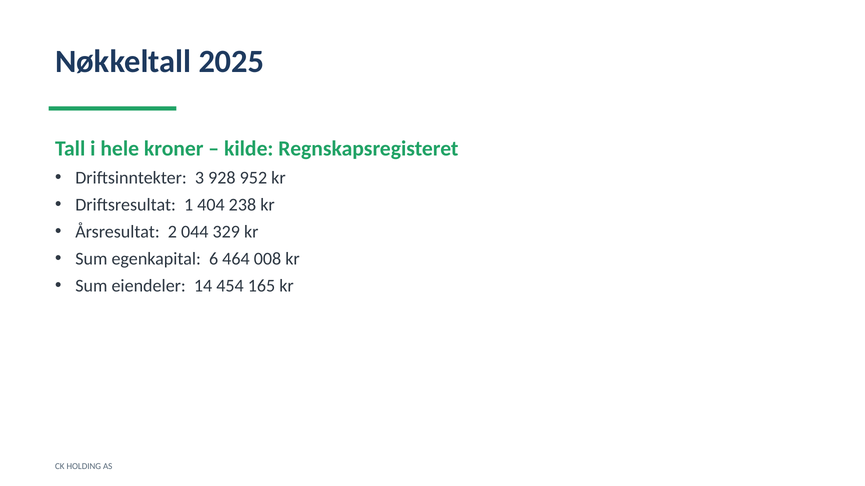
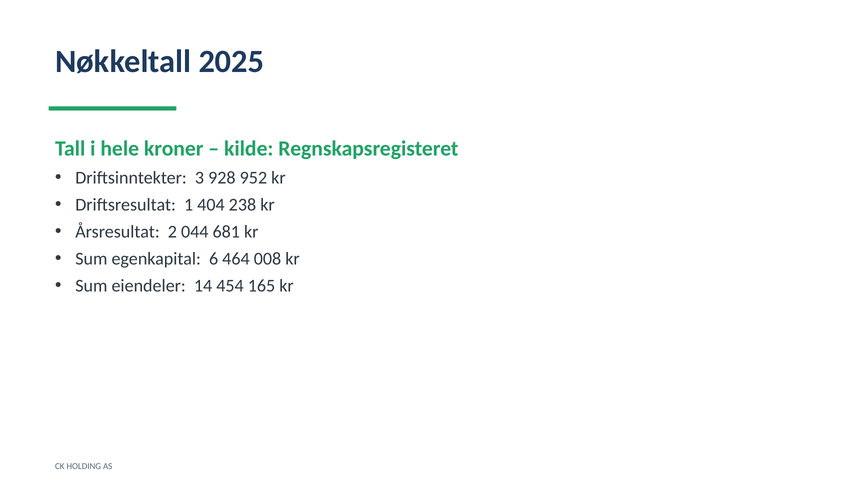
329: 329 -> 681
